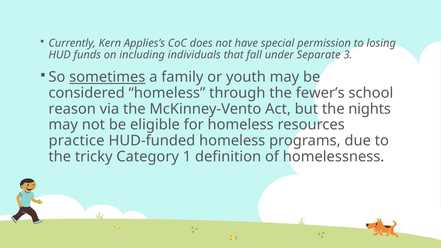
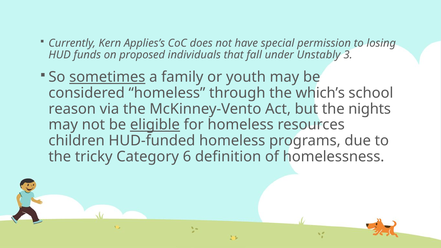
including: including -> proposed
Separate: Separate -> Unstably
fewer’s: fewer’s -> which’s
eligible underline: none -> present
practice: practice -> children
1: 1 -> 6
